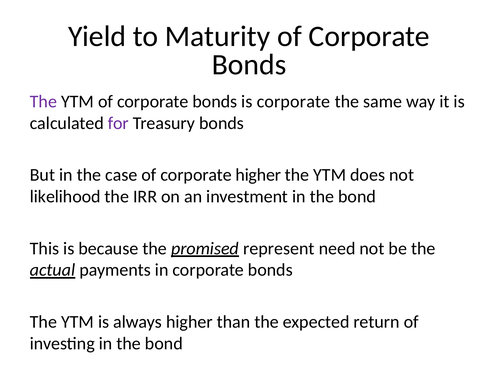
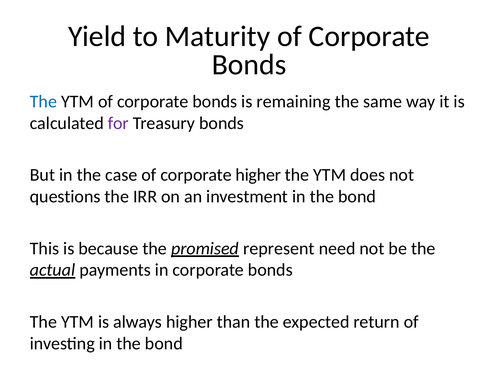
The at (43, 102) colour: purple -> blue
is corporate: corporate -> remaining
likelihood: likelihood -> questions
